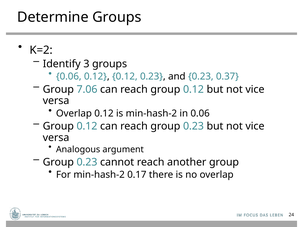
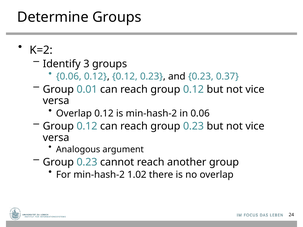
7.06: 7.06 -> 0.01
0.17: 0.17 -> 1.02
